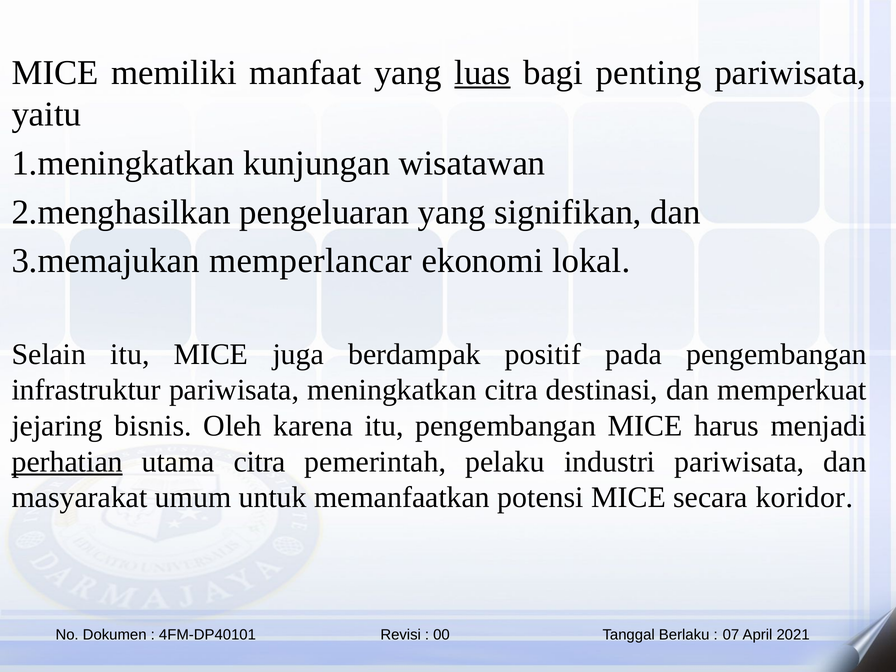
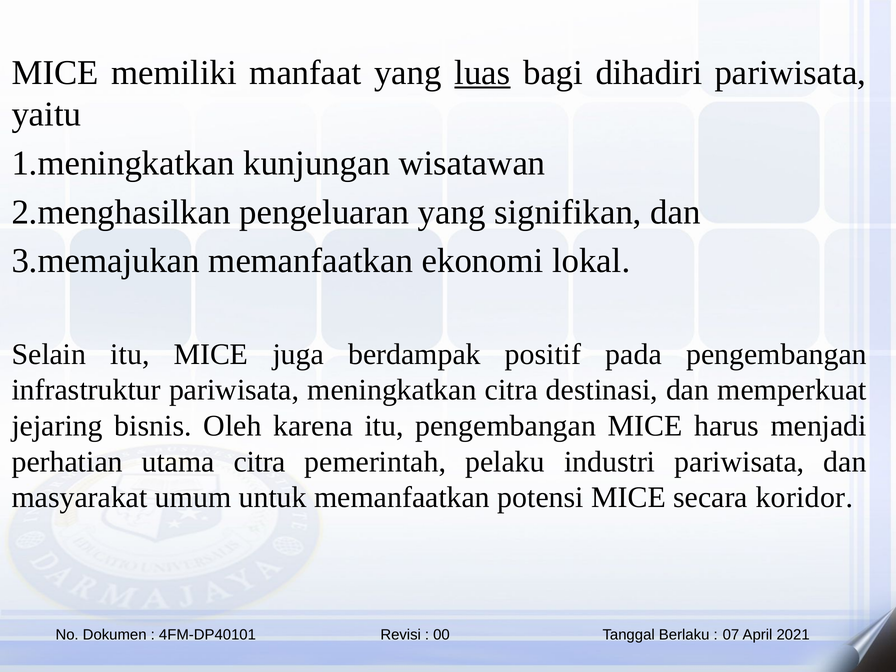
penting: penting -> dihadiri
3.memajukan memperlancar: memperlancar -> memanfaatkan
perhatian underline: present -> none
